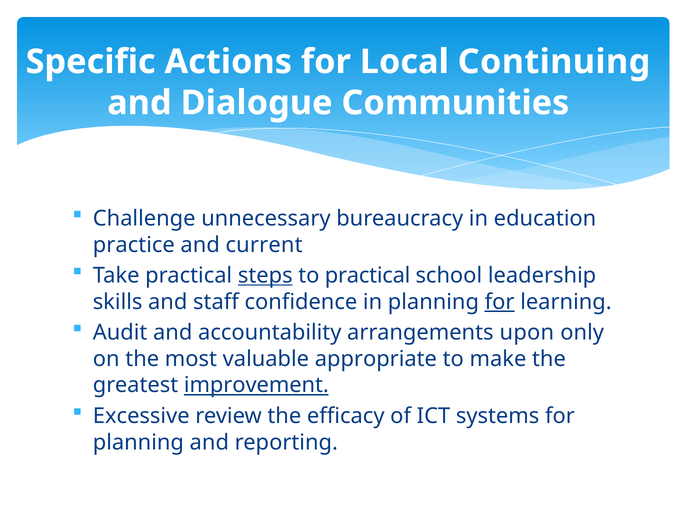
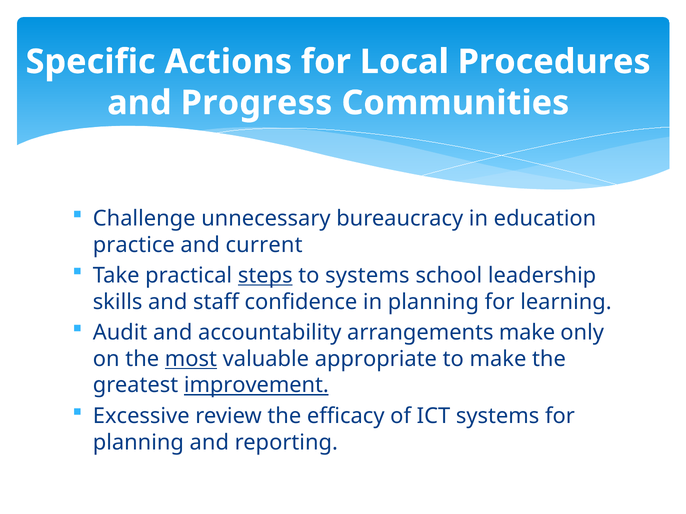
Continuing: Continuing -> Procedures
Dialogue: Dialogue -> Progress
to practical: practical -> systems
for at (500, 302) underline: present -> none
arrangements upon: upon -> make
most underline: none -> present
